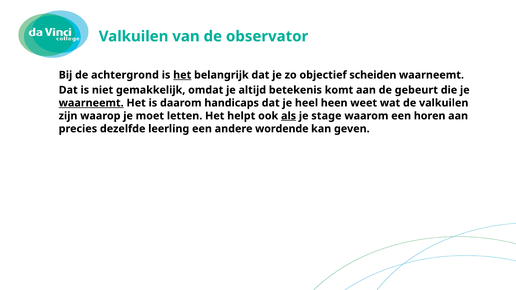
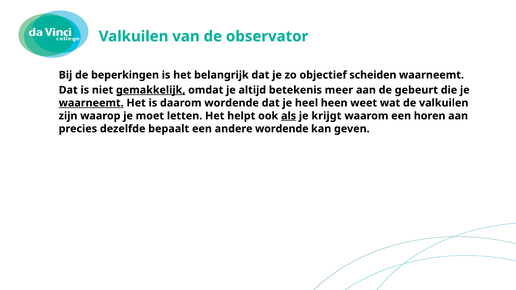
achtergrond: achtergrond -> beperkingen
het at (182, 75) underline: present -> none
gemakkelijk underline: none -> present
komt: komt -> meer
daarom handicaps: handicaps -> wordende
stage: stage -> krijgt
leerling: leerling -> bepaalt
